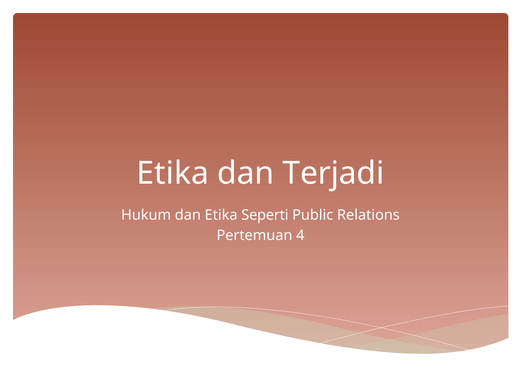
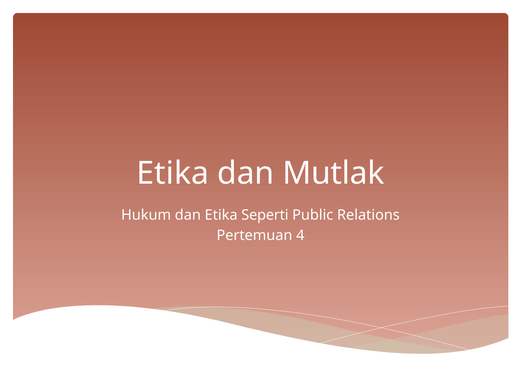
Terjadi: Terjadi -> Mutlak
